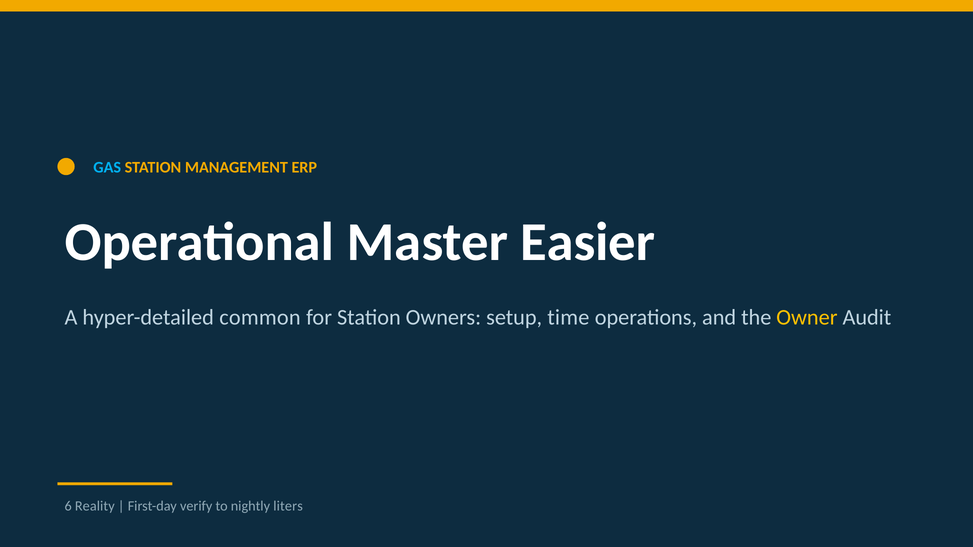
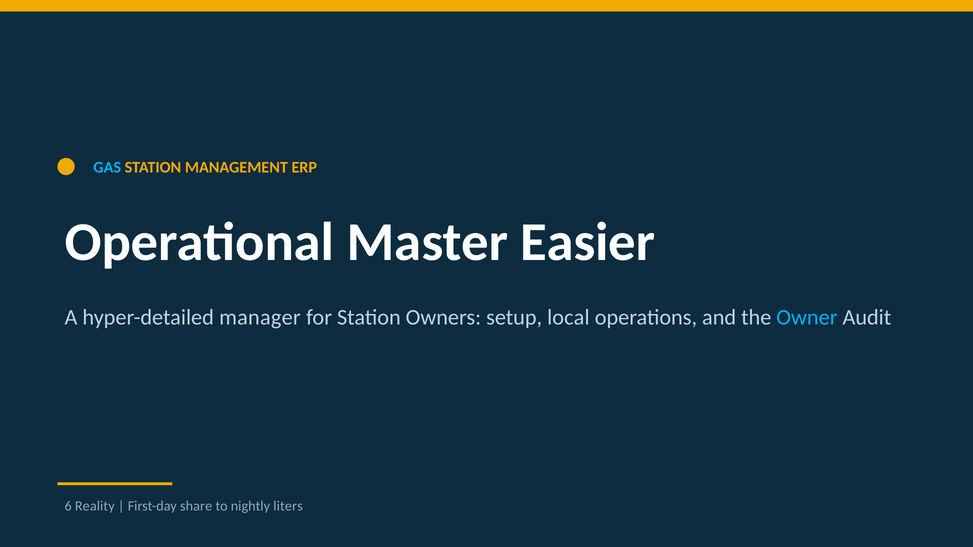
common: common -> manager
time: time -> local
Owner colour: yellow -> light blue
verify: verify -> share
